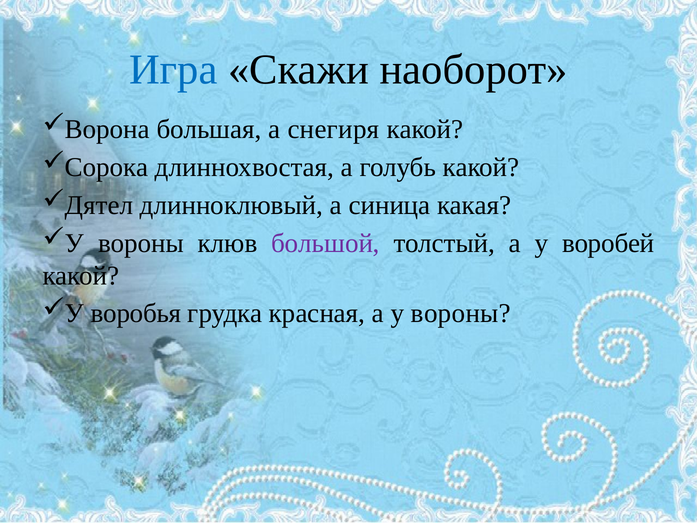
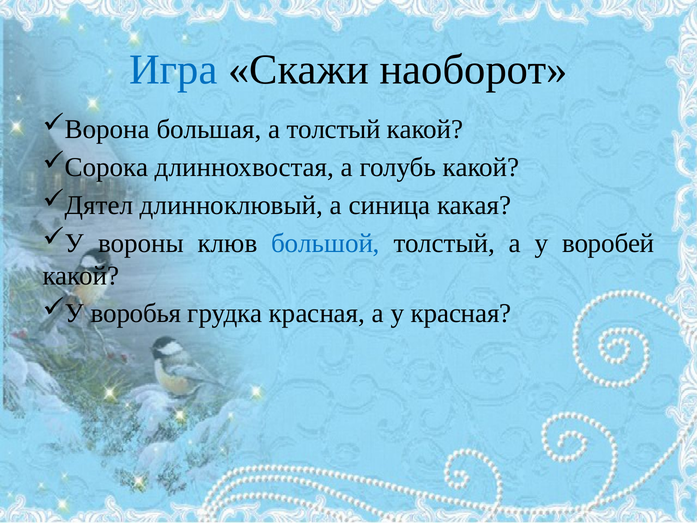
а снегиря: снегиря -> толстый
большой colour: purple -> blue
у вороны: вороны -> красная
